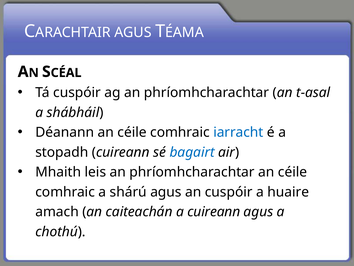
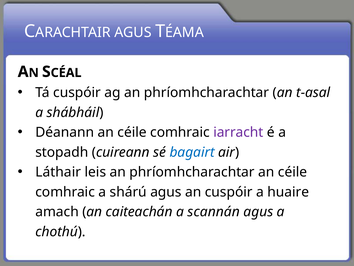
iarracht colour: blue -> purple
Mhaith: Mhaith -> Láthair
a cuireann: cuireann -> scannán
